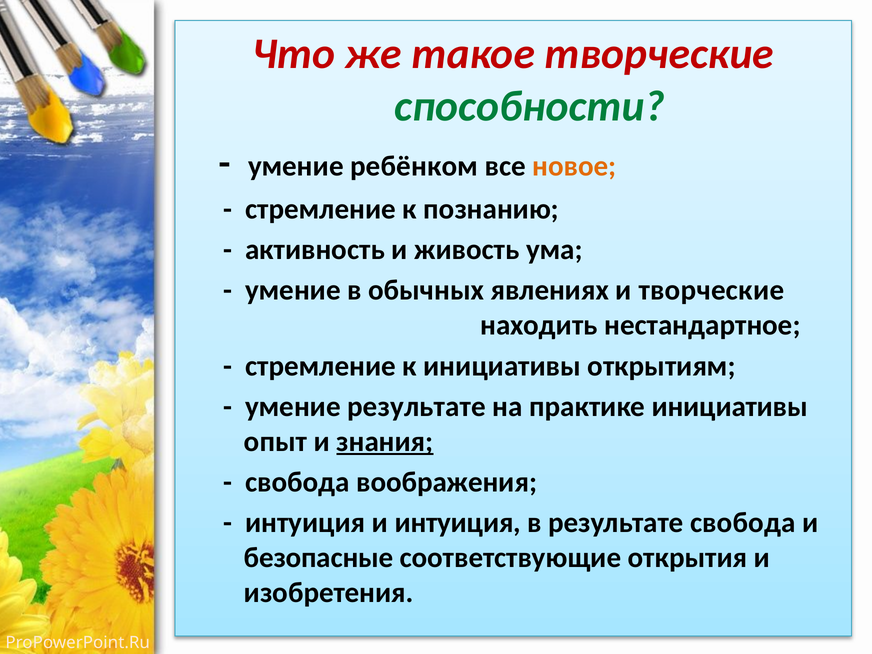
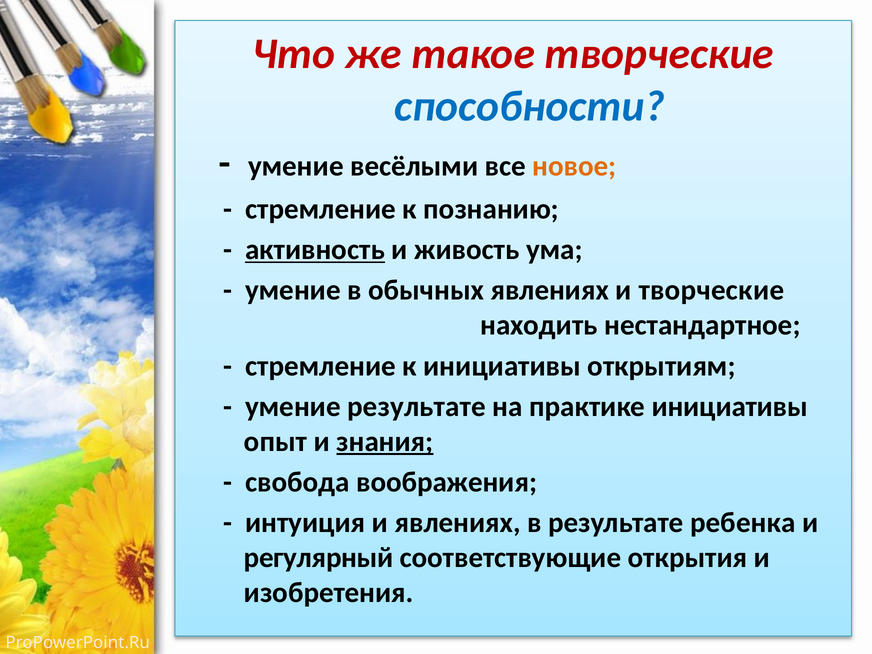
способности colour: green -> blue
ребёнком: ребёнком -> весёлыми
активность underline: none -> present
и интуиция: интуиция -> явлениях
результате свобода: свобода -> ребенка
безопасные: безопасные -> регулярный
